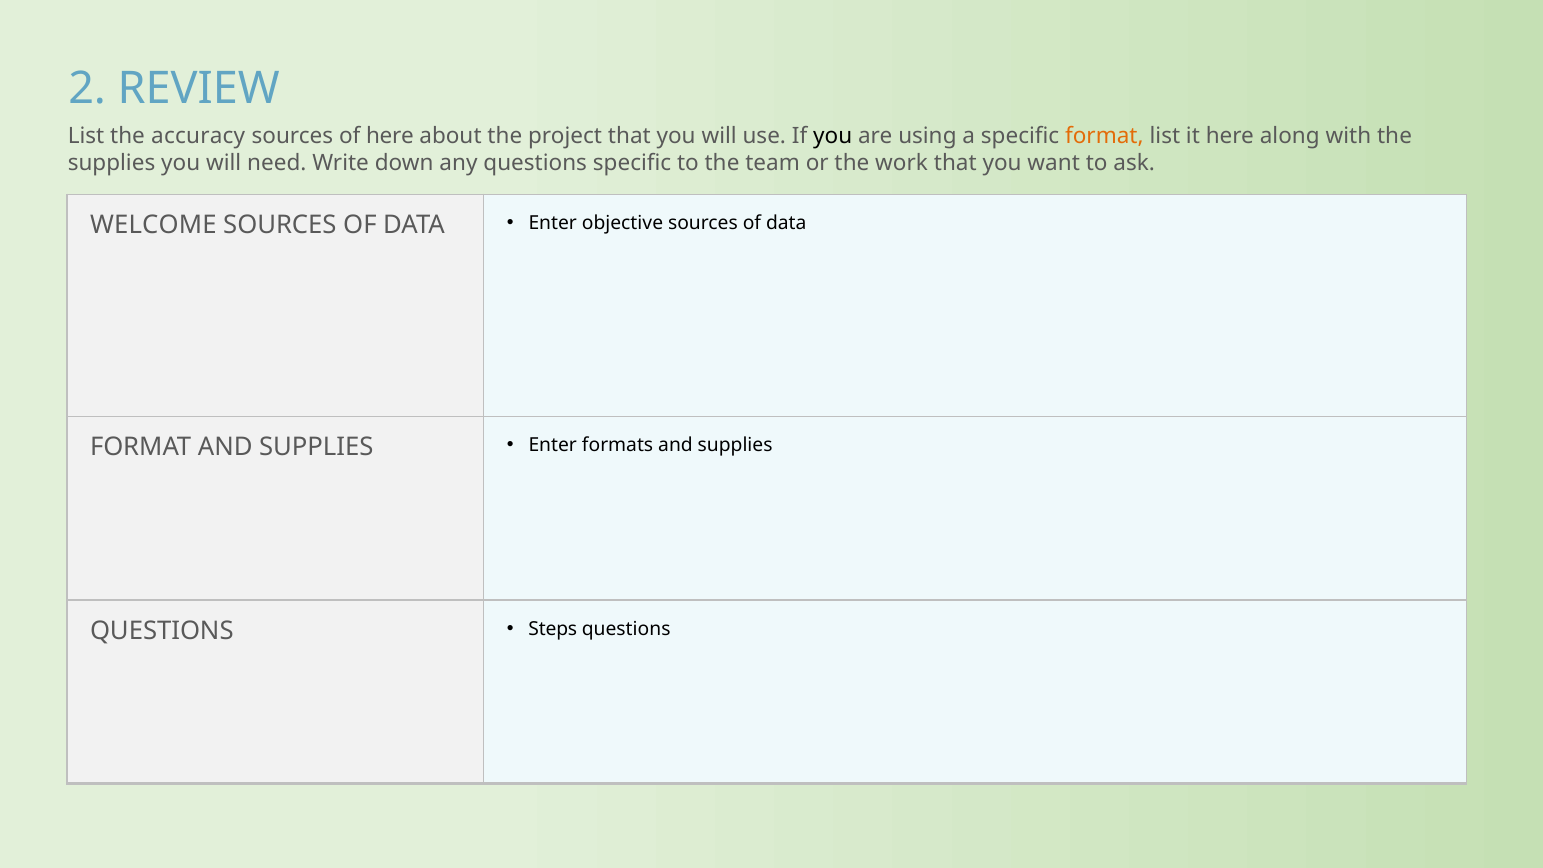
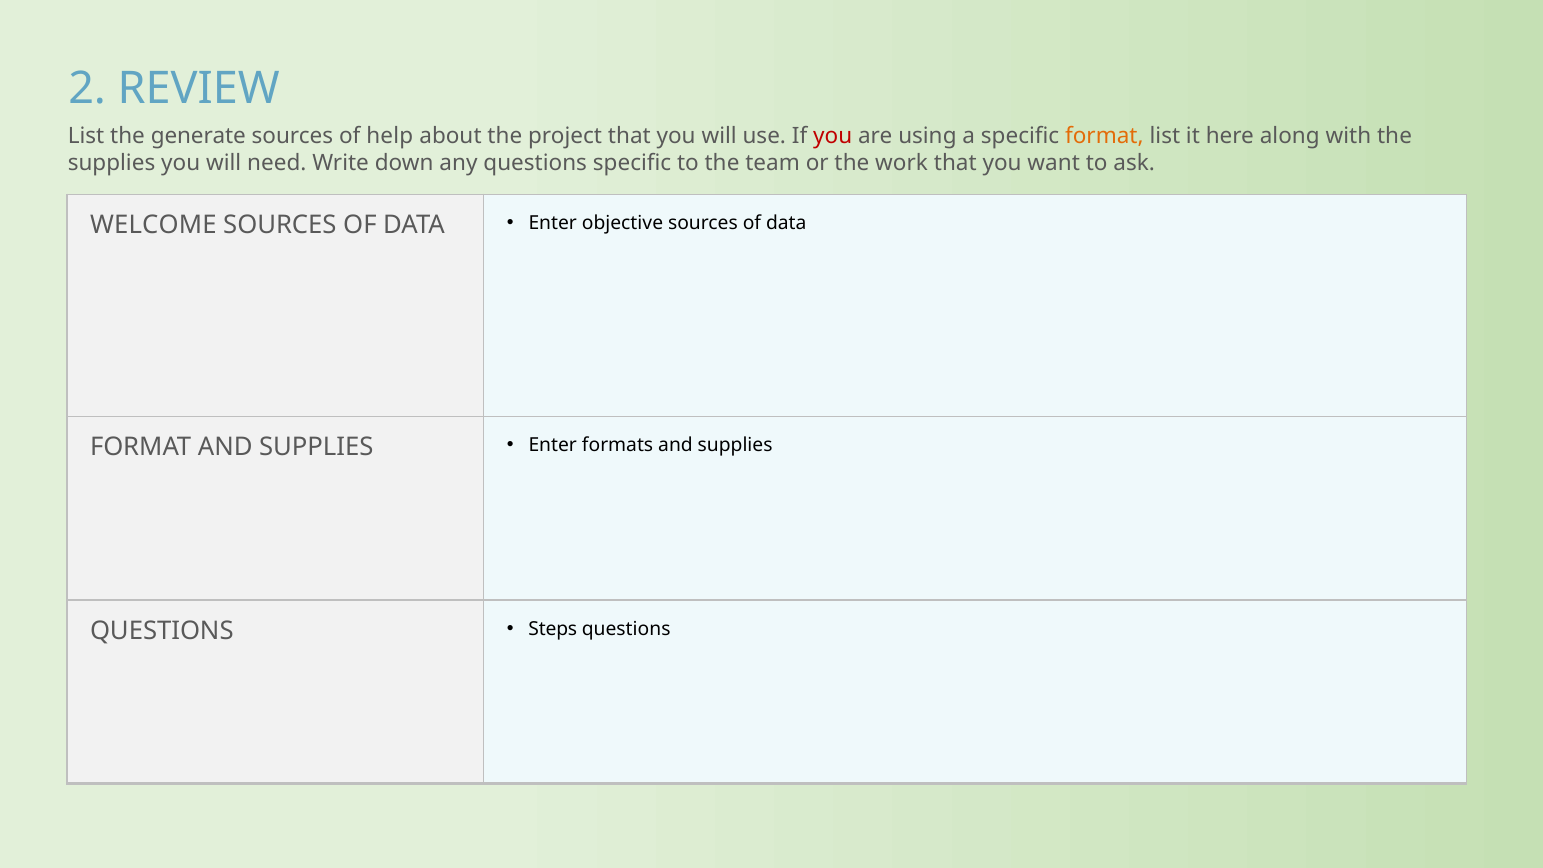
accuracy: accuracy -> generate
of here: here -> help
you at (833, 136) colour: black -> red
